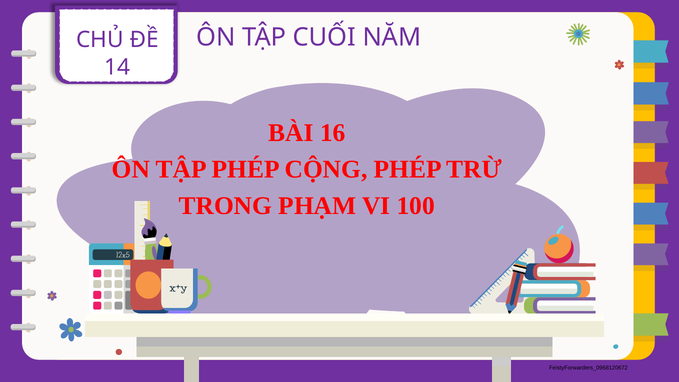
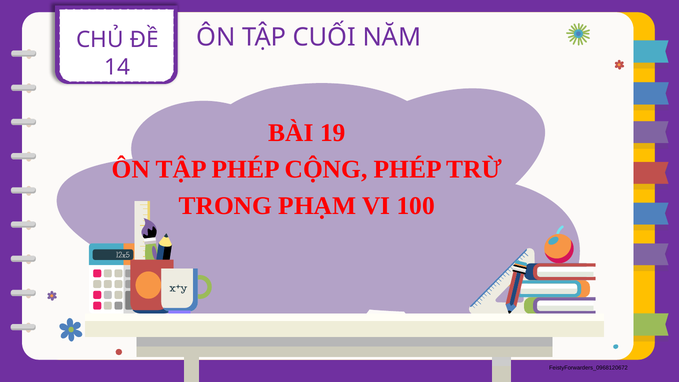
16: 16 -> 19
